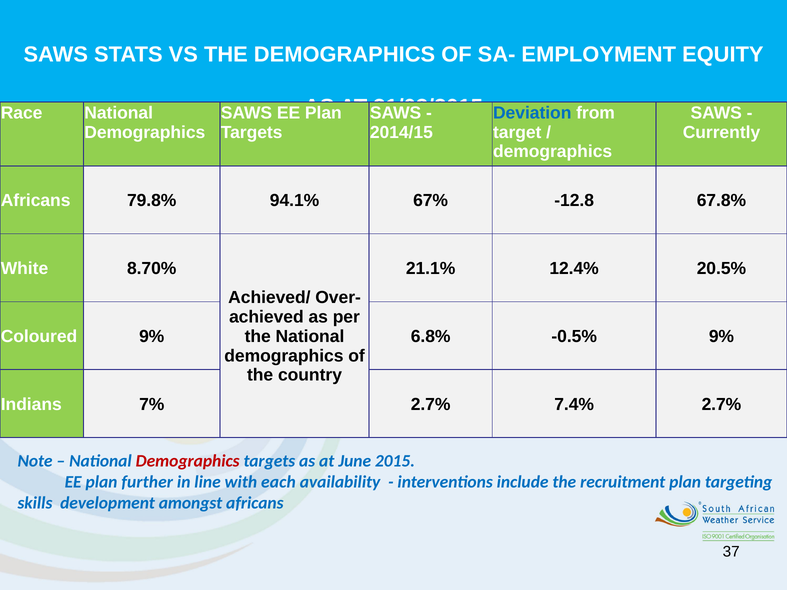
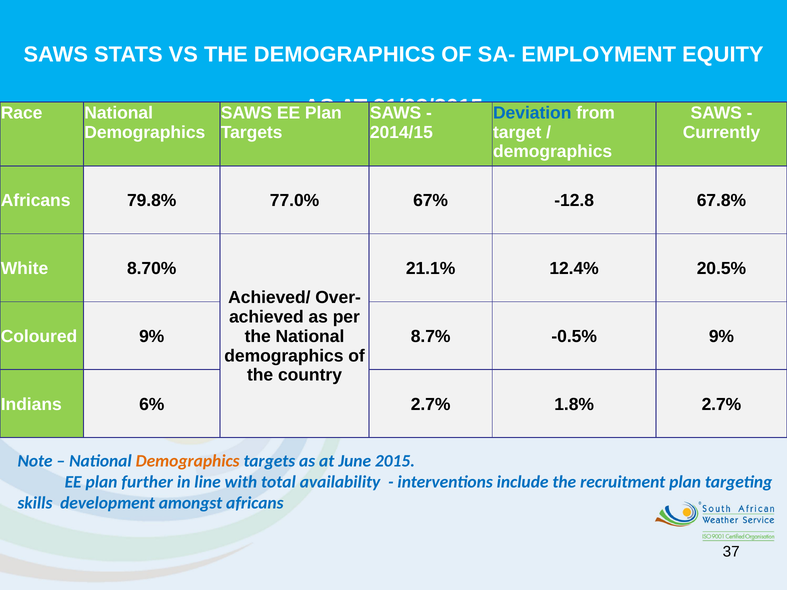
94.1%: 94.1% -> 77.0%
6.8%: 6.8% -> 8.7%
7%: 7% -> 6%
7.4%: 7.4% -> 1.8%
Demographics at (188, 461) colour: red -> orange
each: each -> total
